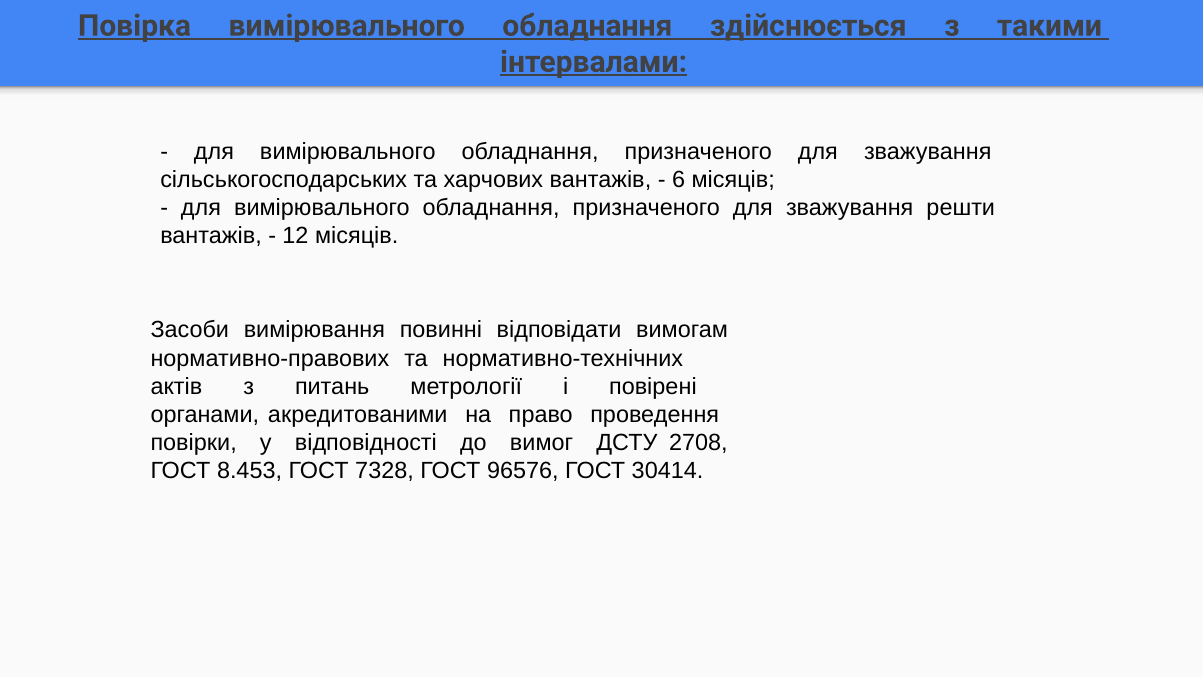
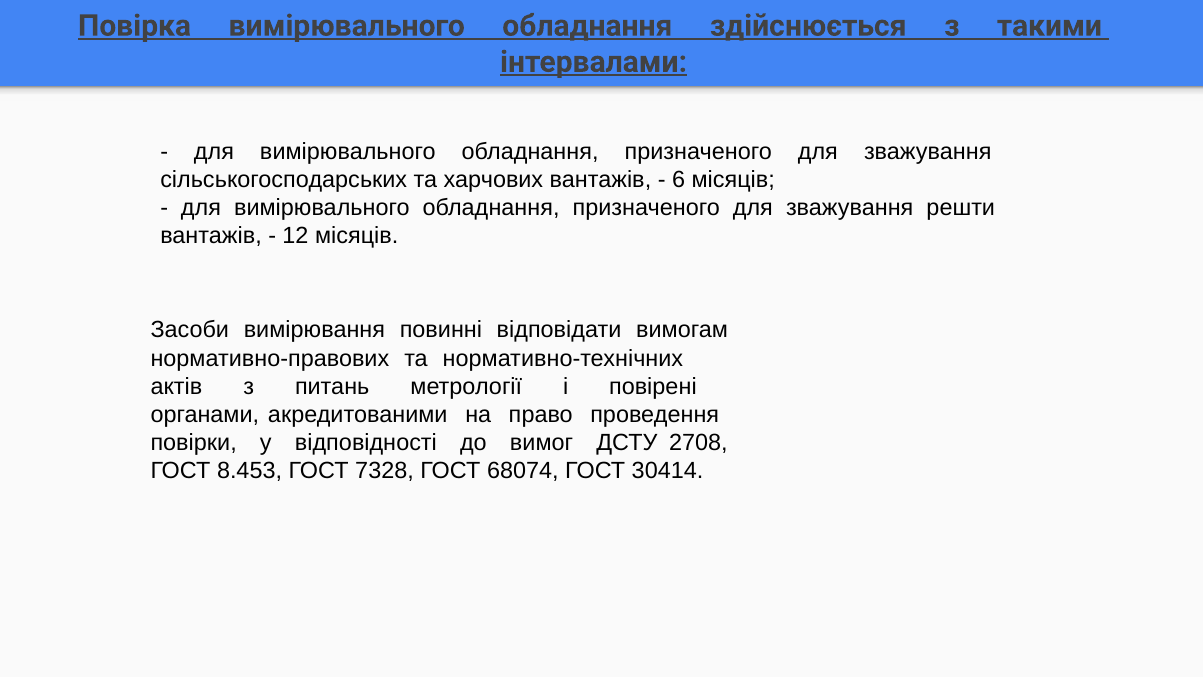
96576: 96576 -> 68074
